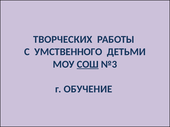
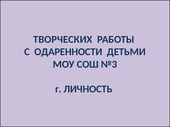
УМСТВЕННОГО: УМСТВЕННОГО -> ОДАРЕННОСТИ
СОШ underline: present -> none
ОБУЧЕНИЕ: ОБУЧЕНИЕ -> ЛИЧНОСТЬ
